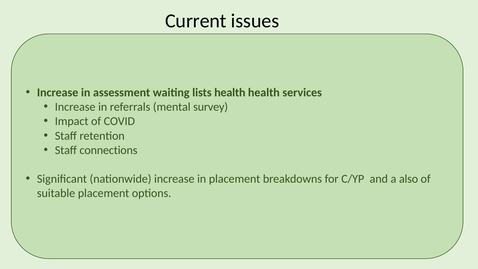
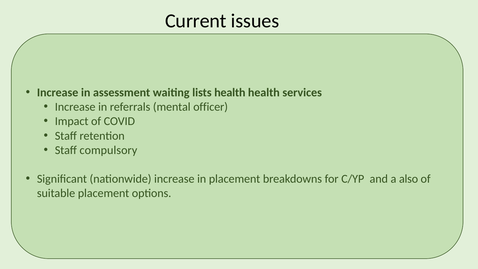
survey: survey -> officer
connections: connections -> compulsory
